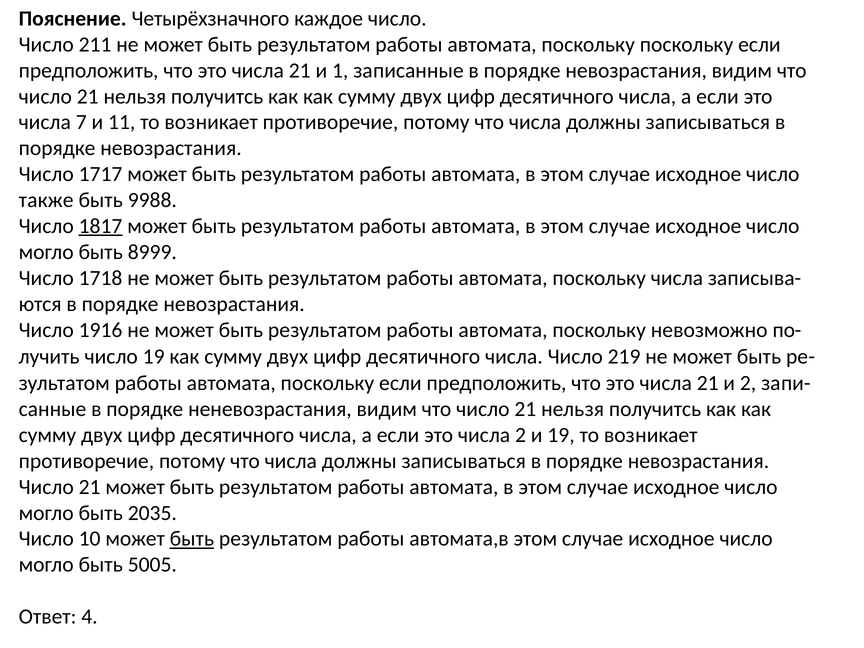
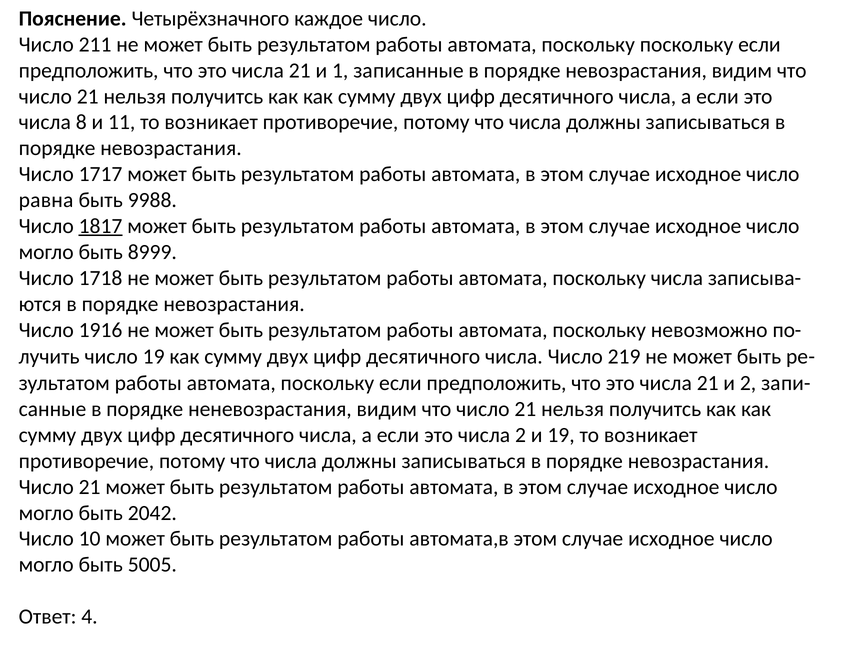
7: 7 -> 8
также: также -> равна
2035: 2035 -> 2042
быть at (192, 539) underline: present -> none
